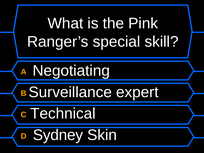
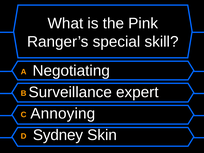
Technical: Technical -> Annoying
